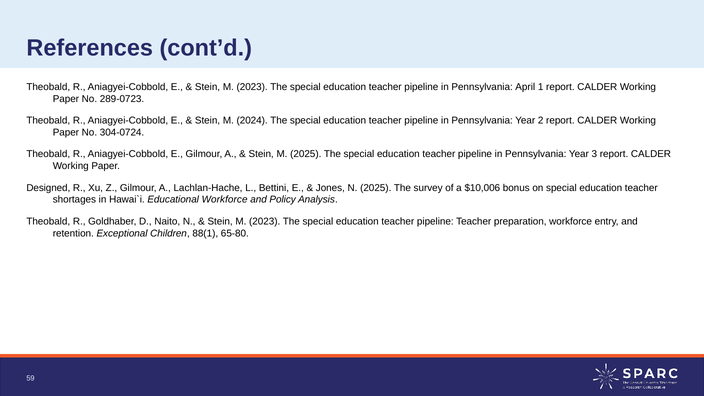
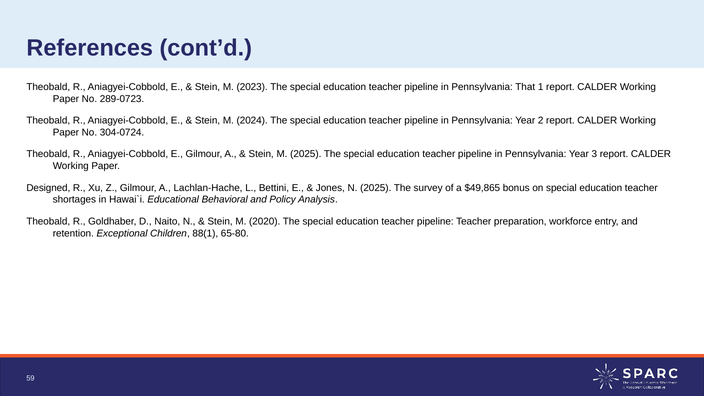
April: April -> That
$10,006: $10,006 -> $49,865
Educational Workforce: Workforce -> Behavioral
2023 at (265, 221): 2023 -> 2020
